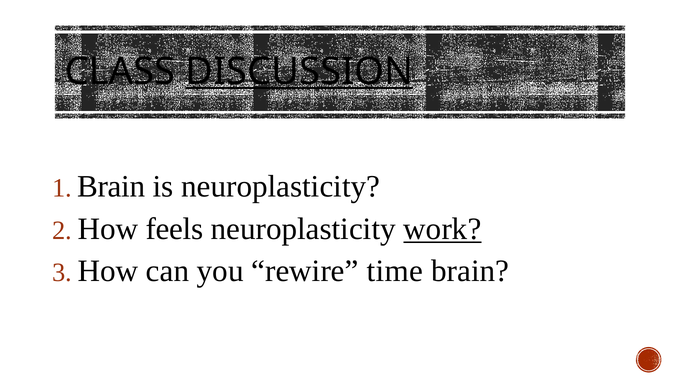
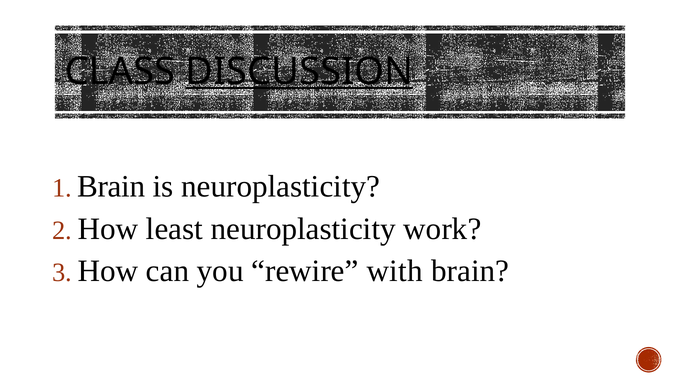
feels: feels -> least
work underline: present -> none
time: time -> with
